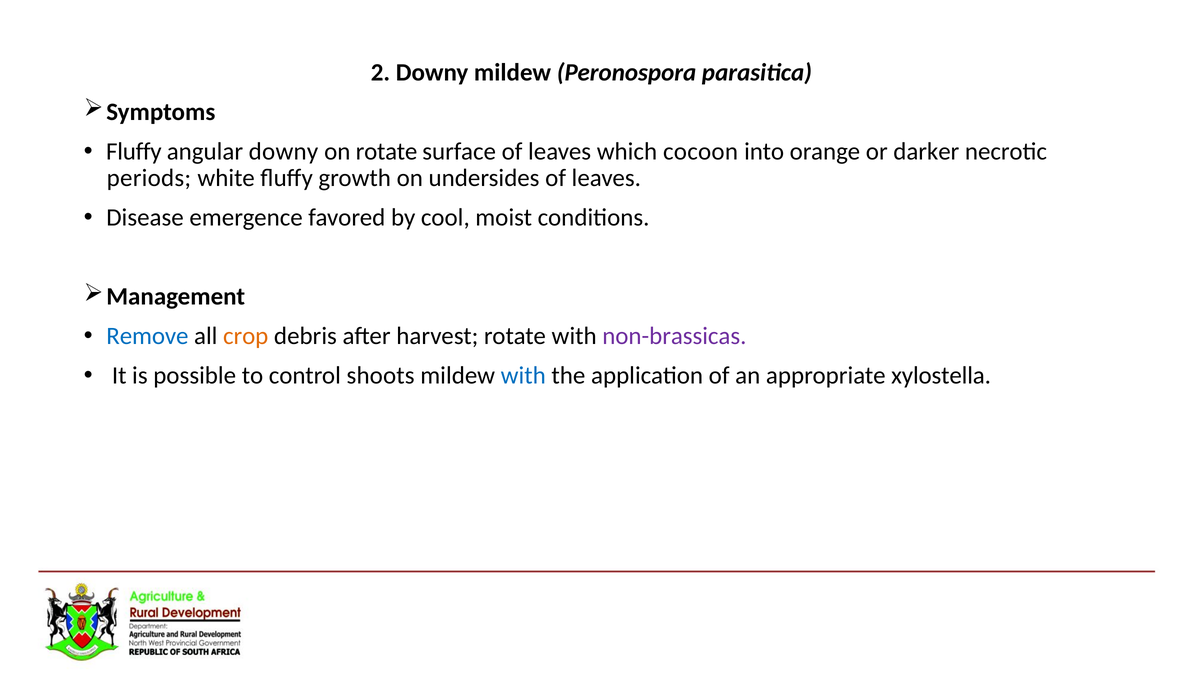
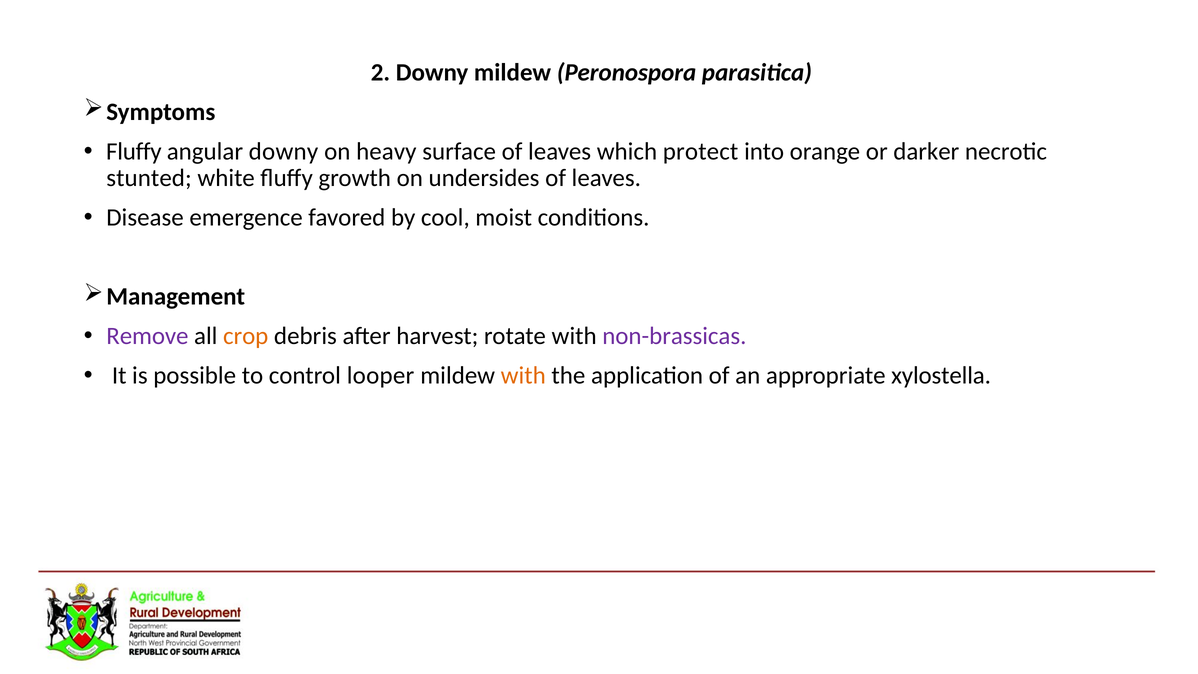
on rotate: rotate -> heavy
cocoon: cocoon -> protect
periods: periods -> stunted
Remove colour: blue -> purple
shoots: shoots -> looper
with at (523, 375) colour: blue -> orange
